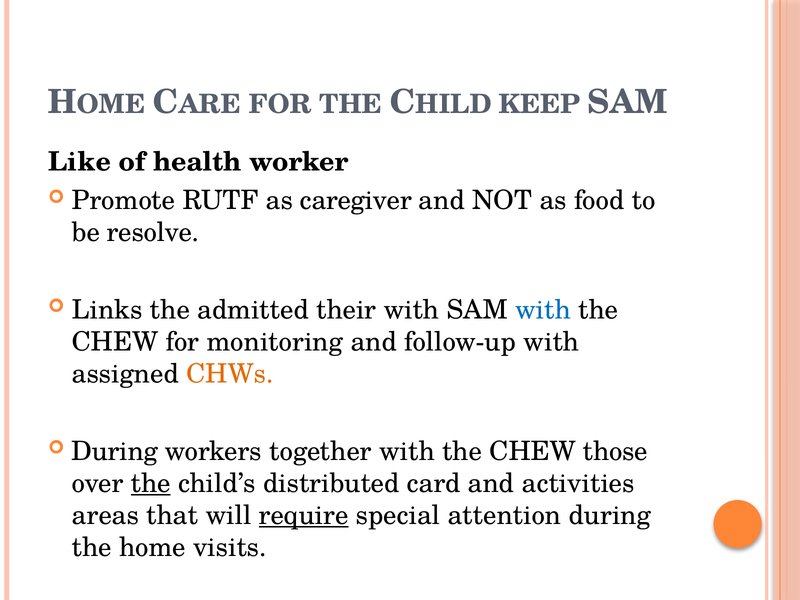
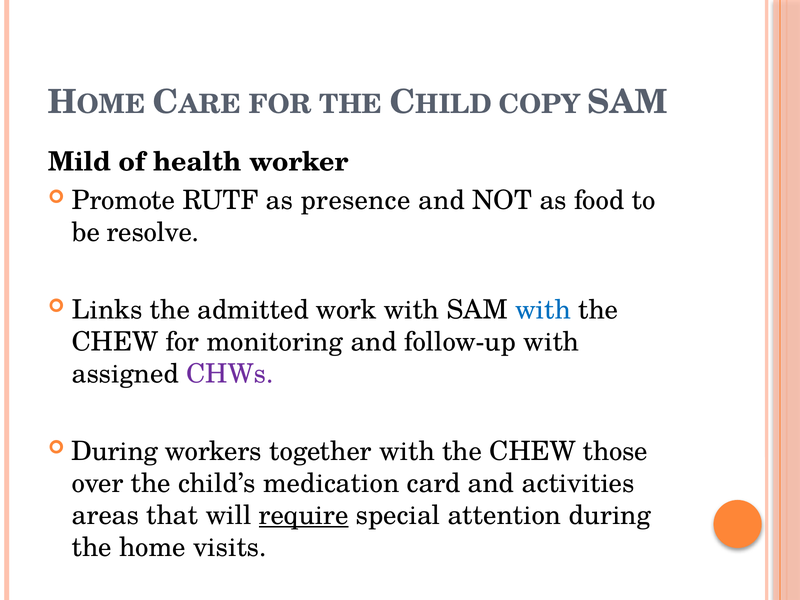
KEEP: KEEP -> COPY
Like: Like -> Mild
caregiver: caregiver -> presence
their: their -> work
CHWs colour: orange -> purple
the at (151, 483) underline: present -> none
distributed: distributed -> medication
